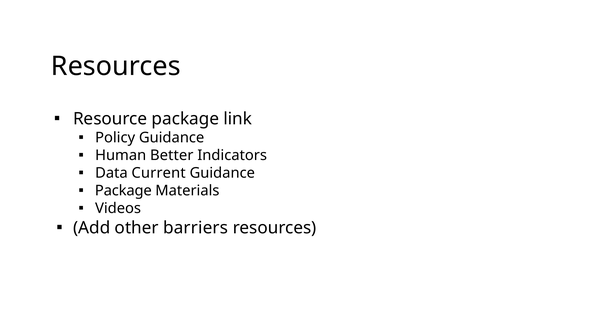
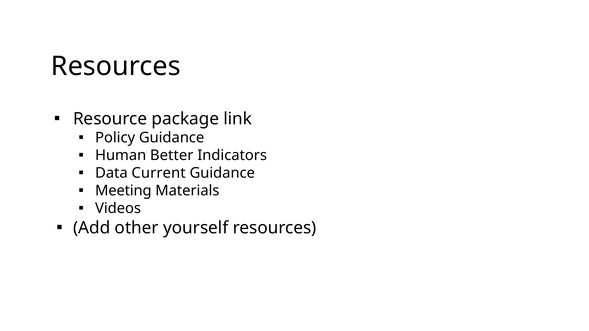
Package at (123, 191): Package -> Meeting
barriers: barriers -> yourself
